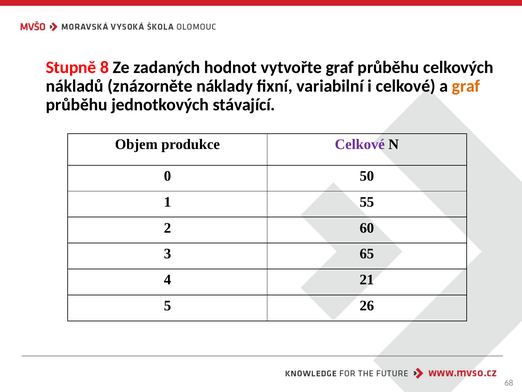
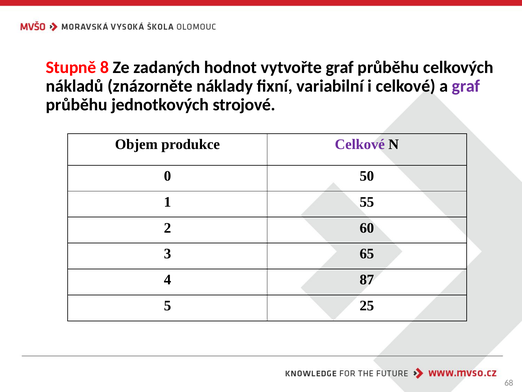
graf at (466, 86) colour: orange -> purple
stávající: stávající -> strojové
21: 21 -> 87
26: 26 -> 25
